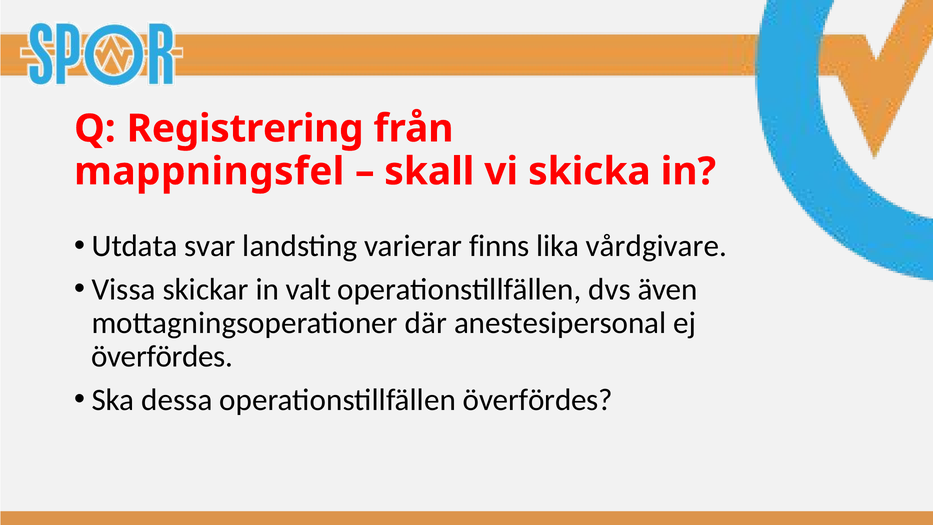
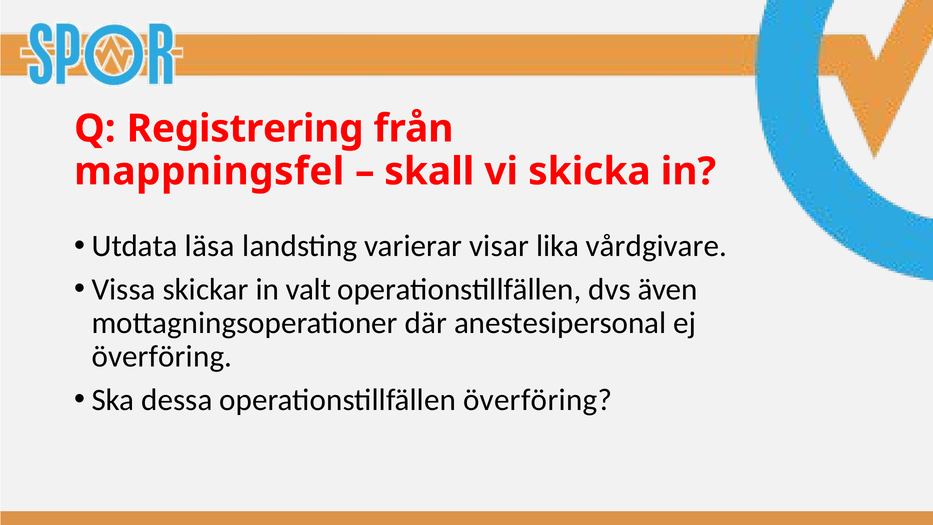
svar: svar -> läsa
finns: finns -> visar
överfördes at (162, 356): överfördes -> överföring
operationstillfällen överfördes: överfördes -> överföring
